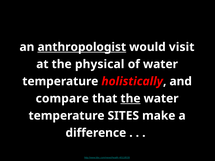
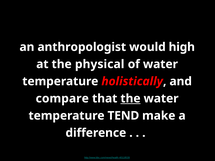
anthropologist underline: present -> none
visit: visit -> high
SITES: SITES -> TEND
